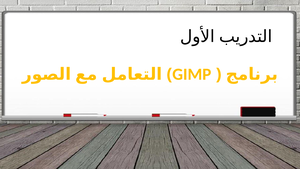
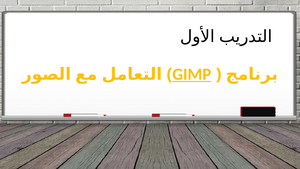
GIMP underline: none -> present
